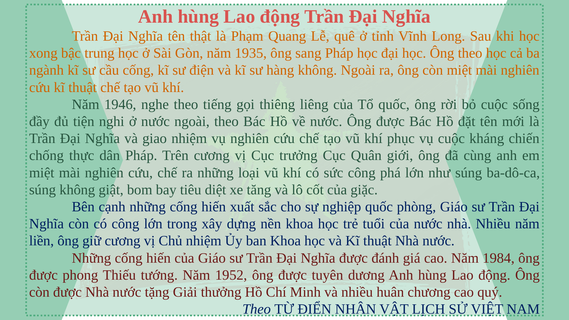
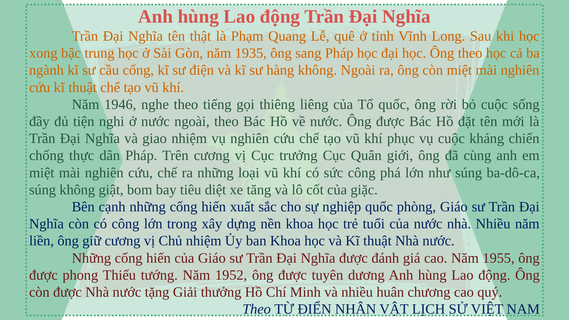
1984: 1984 -> 1955
